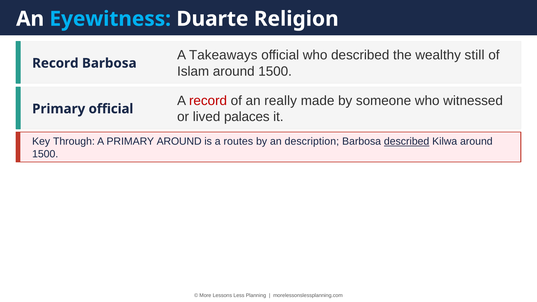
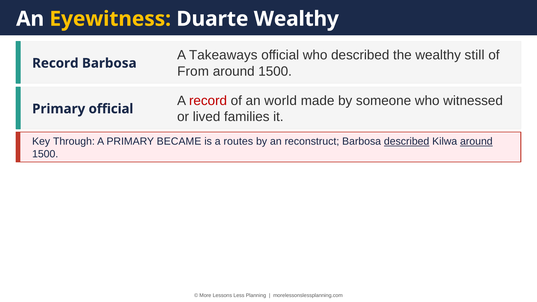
Eyewitness colour: light blue -> yellow
Duarte Religion: Religion -> Wealthy
Islam: Islam -> From
really: really -> world
palaces: palaces -> families
PRIMARY AROUND: AROUND -> BECAME
description: description -> reconstruct
around at (476, 142) underline: none -> present
